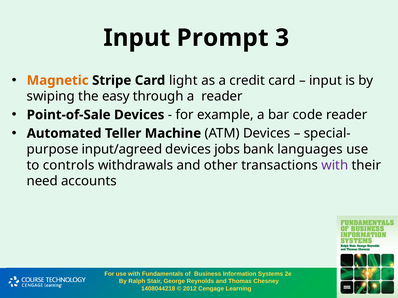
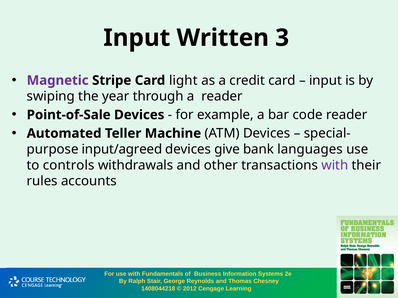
Prompt: Prompt -> Written
Magnetic colour: orange -> purple
easy: easy -> year
jobs: jobs -> give
need: need -> rules
